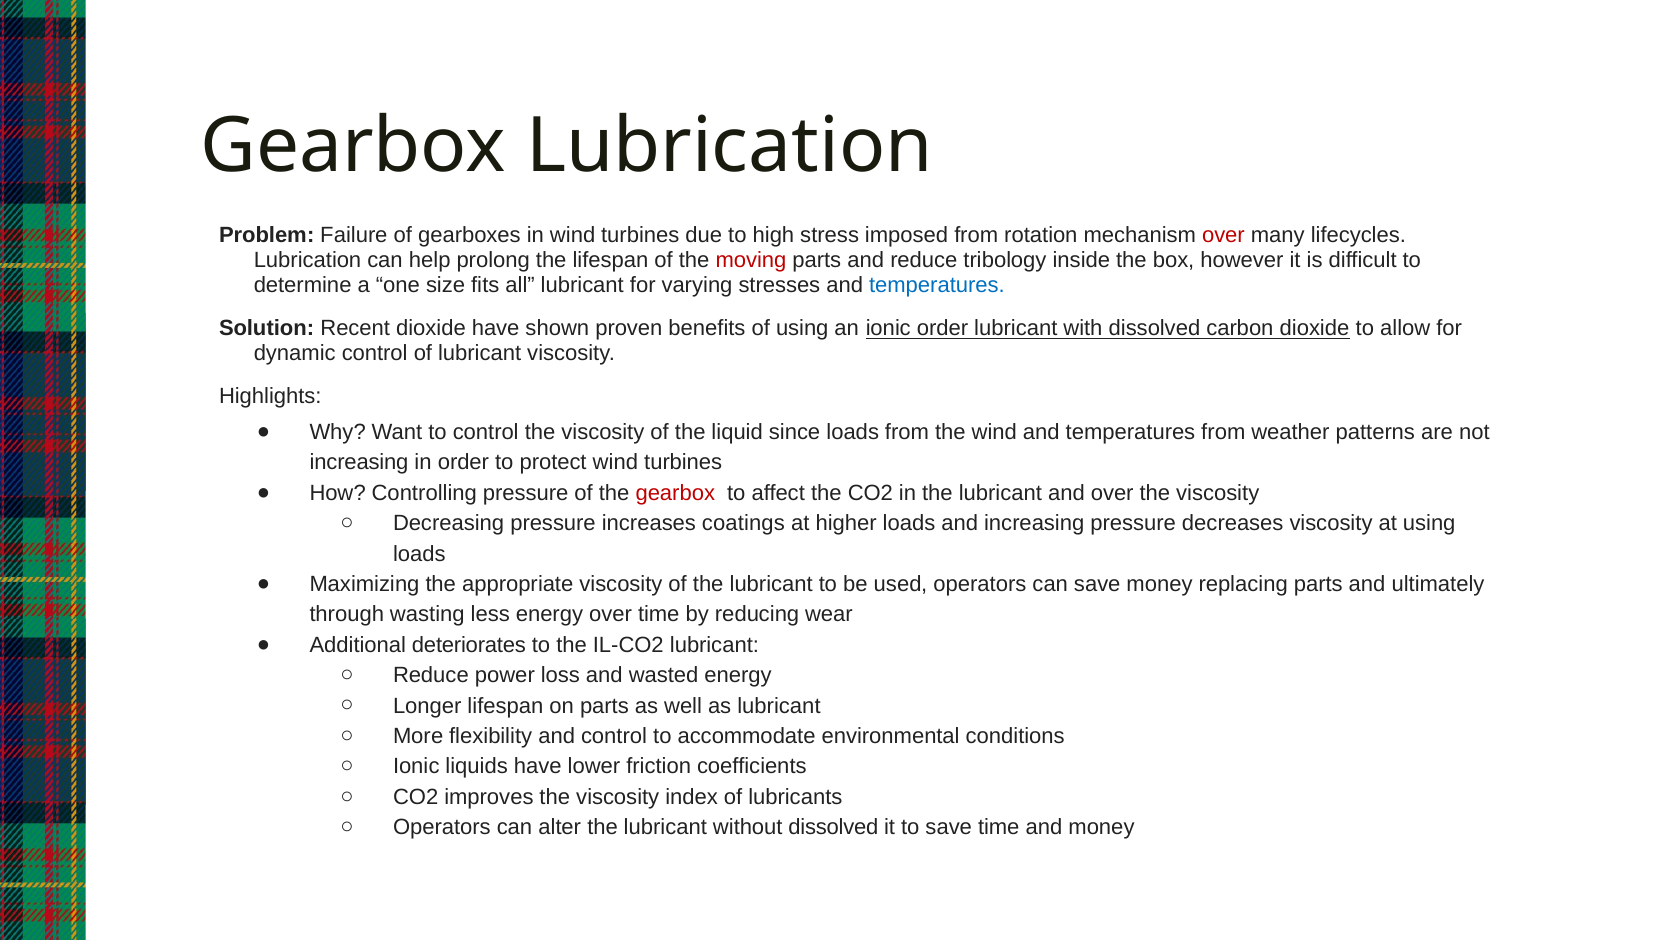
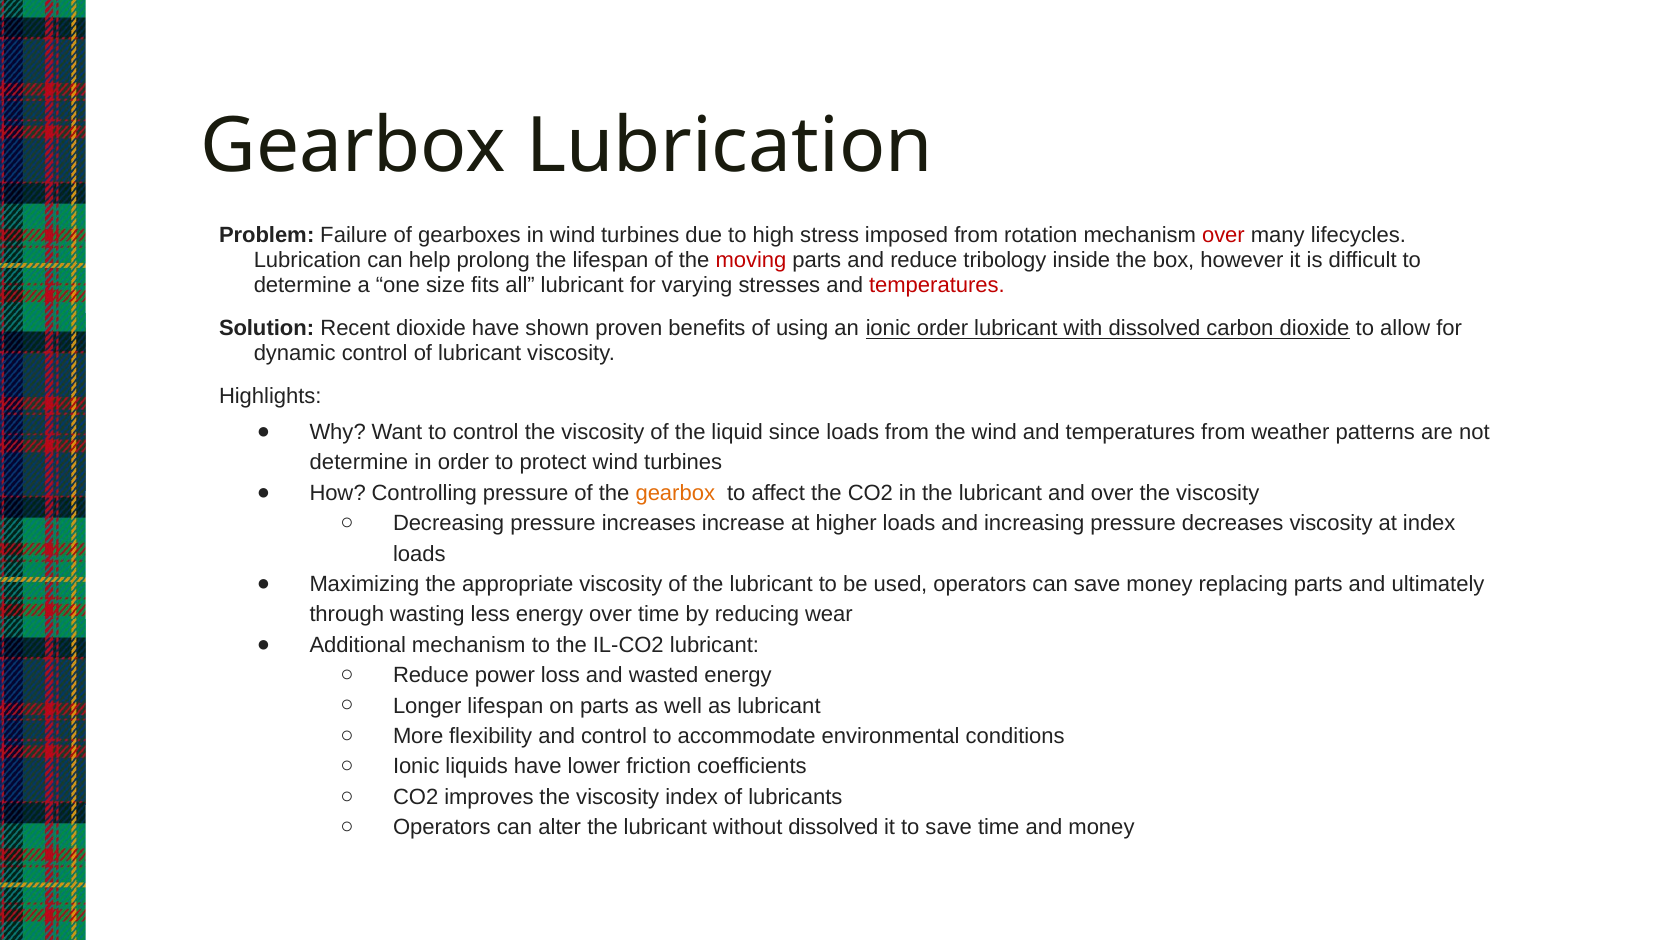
temperatures at (937, 285) colour: blue -> red
increasing at (359, 463): increasing -> determine
gearbox at (675, 493) colour: red -> orange
coatings: coatings -> increase
at using: using -> index
Additional deteriorates: deteriorates -> mechanism
